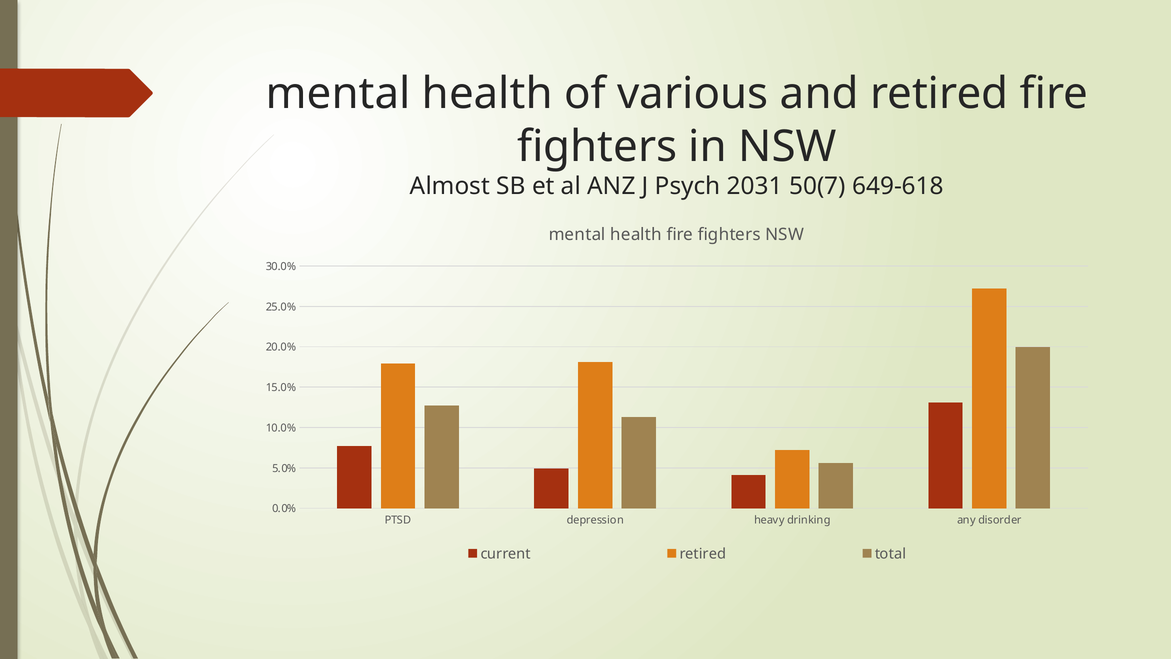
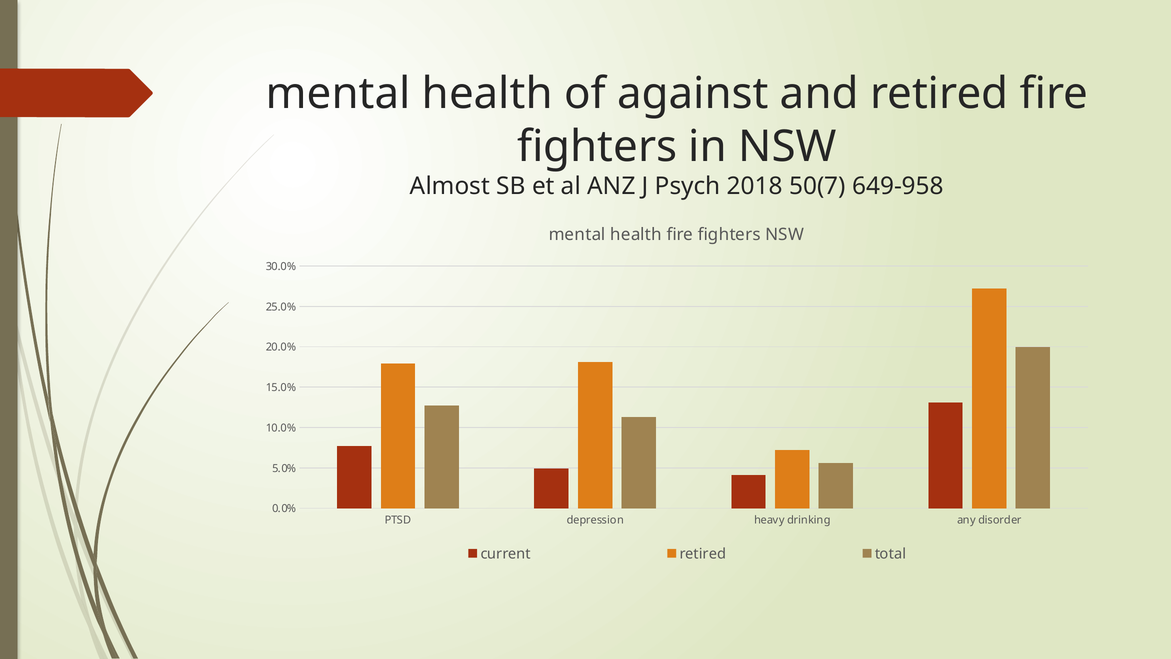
various: various -> against
2031: 2031 -> 2018
649-618: 649-618 -> 649-958
